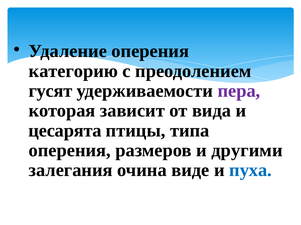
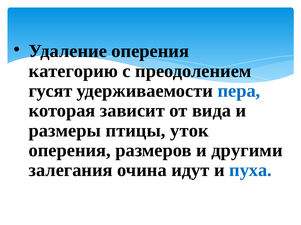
пера colour: purple -> blue
цесарята: цесарята -> размеры
типа: типа -> уток
виде: виде -> идут
